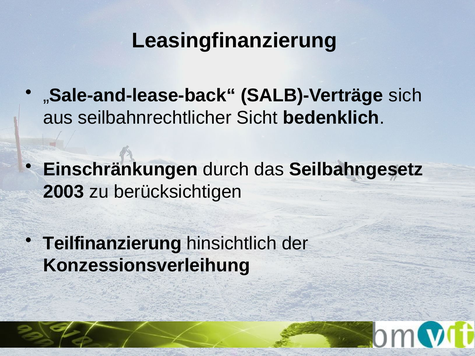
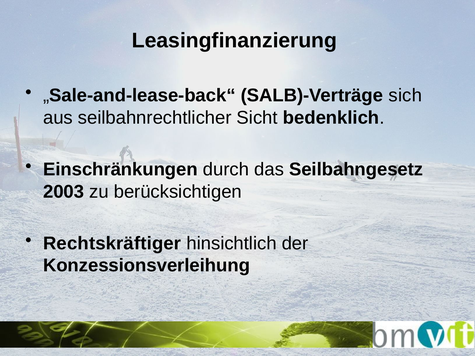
Teilfinanzierung: Teilfinanzierung -> Rechtskräftiger
